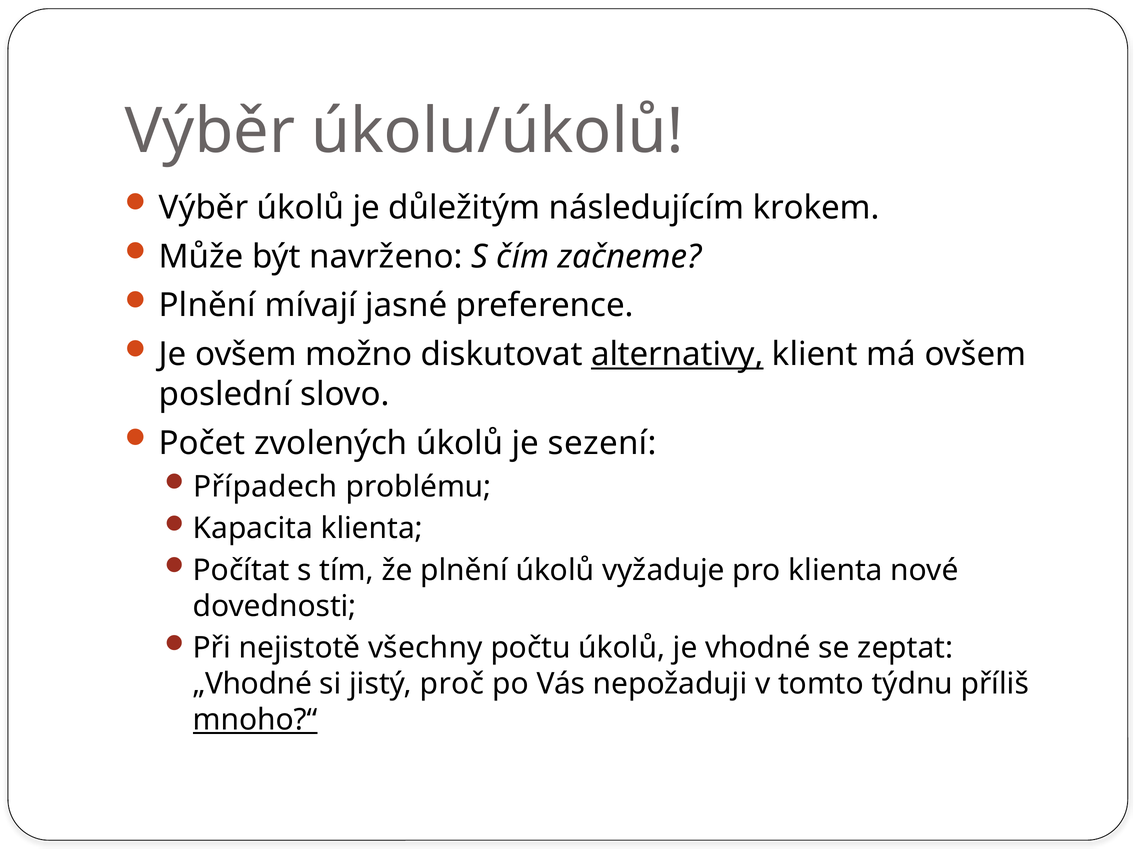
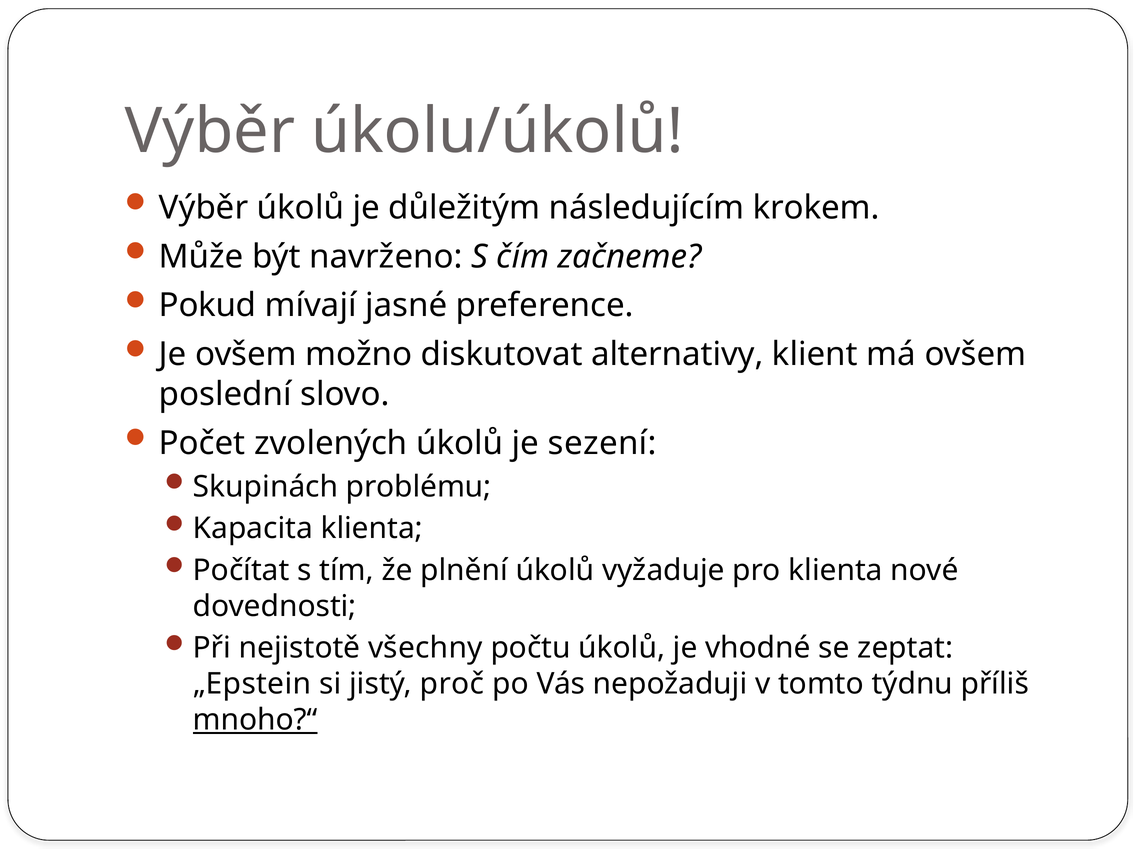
Plnění at (207, 306): Plnění -> Pokud
alternativy underline: present -> none
Případech: Případech -> Skupinách
„Vhodné: „Vhodné -> „Epstein
